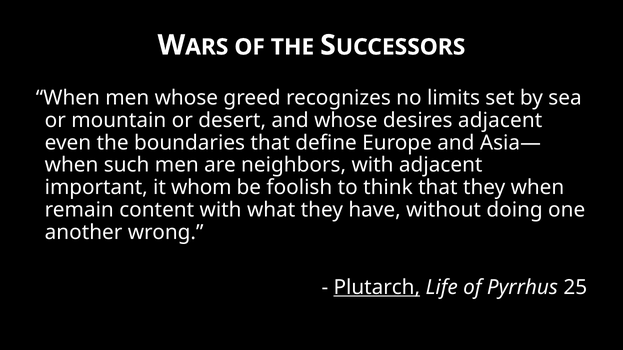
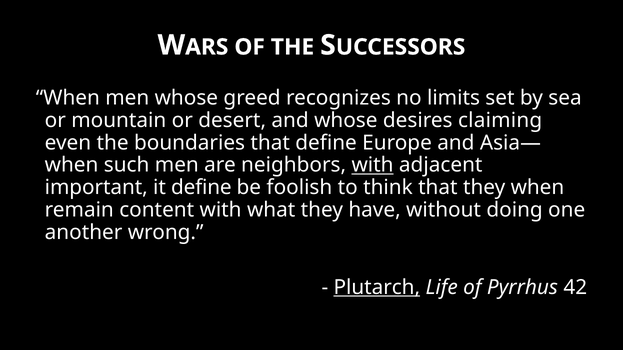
desires adjacent: adjacent -> claiming
with at (373, 165) underline: none -> present
it whom: whom -> define
25: 25 -> 42
